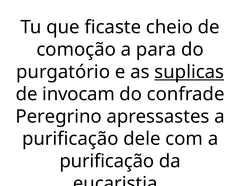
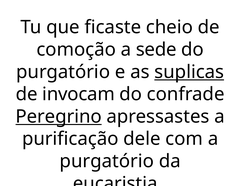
para: para -> sede
Peregrino underline: none -> present
purificação at (107, 161): purificação -> purgatório
